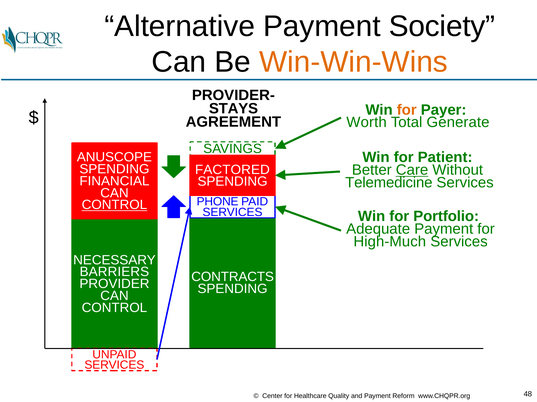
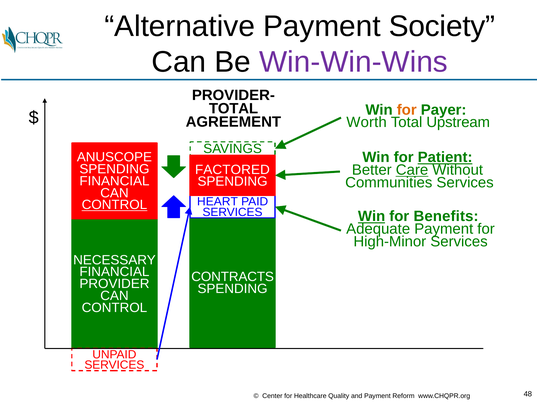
Win-Win-Wins colour: orange -> purple
STAYS at (233, 109): STAYS -> TOTAL
Generate: Generate -> Upstream
Patient underline: none -> present
Telemedicine: Telemedicine -> Communities
PHONE: PHONE -> HEART
Win at (372, 217) underline: none -> present
Portfolio: Portfolio -> Benefits
High-Much: High-Much -> High-Minor
BARRIERS at (114, 272): BARRIERS -> FINANCIAL
